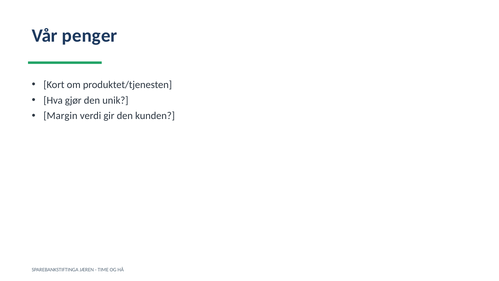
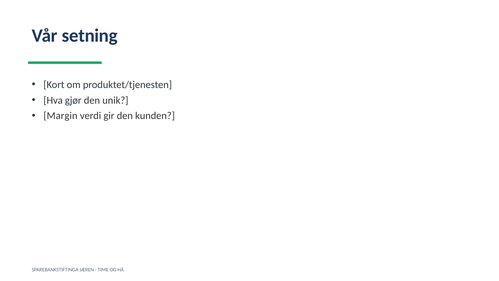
penger: penger -> setning
